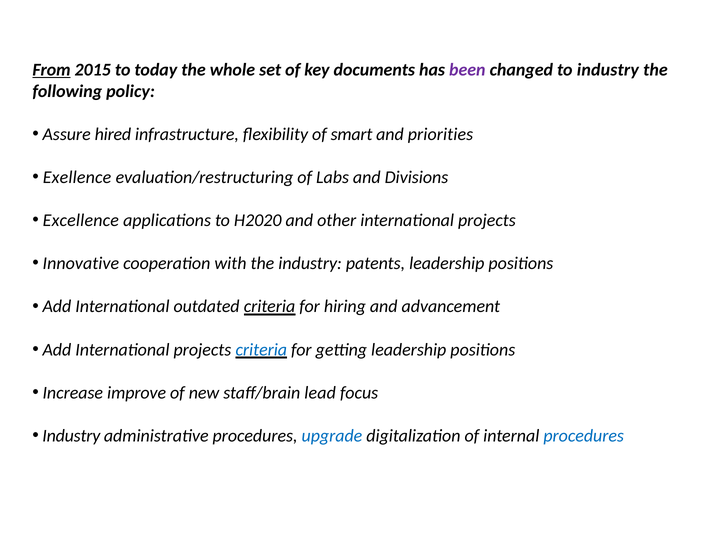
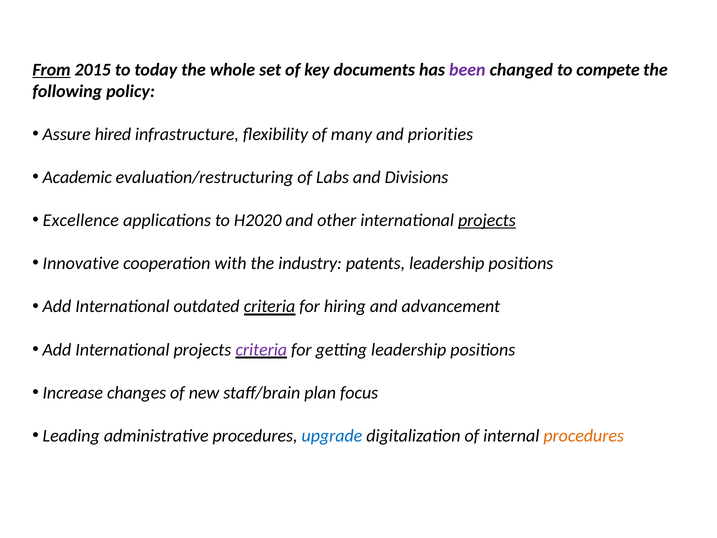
to industry: industry -> compete
smart: smart -> many
Exellence: Exellence -> Academic
projects at (487, 220) underline: none -> present
criteria at (261, 349) colour: blue -> purple
improve: improve -> changes
lead: lead -> plan
Industry at (71, 435): Industry -> Leading
procedures at (584, 435) colour: blue -> orange
